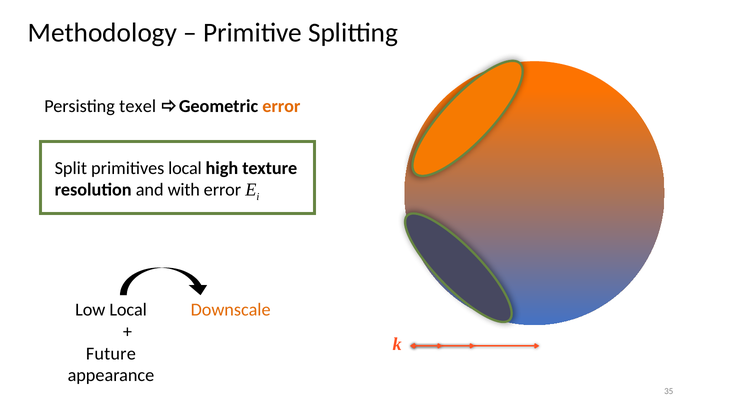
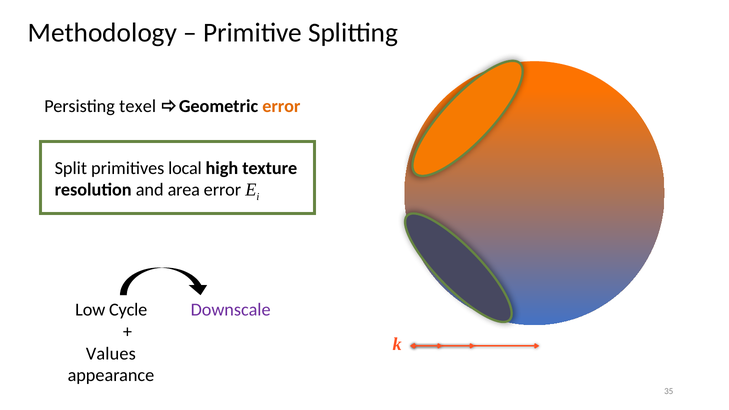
with: with -> area
Low Local: Local -> Cycle
Downscale colour: orange -> purple
Future: Future -> Values
